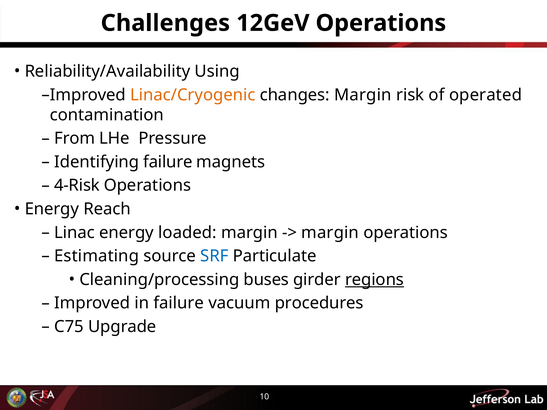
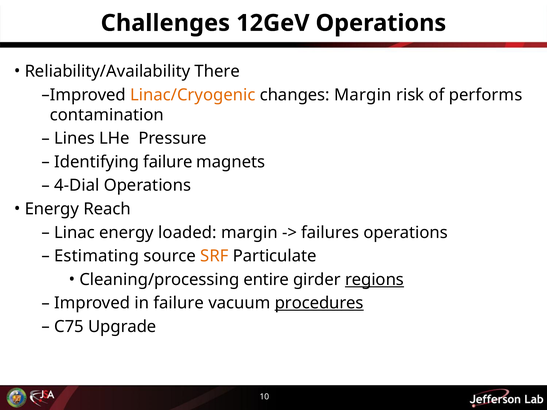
Using: Using -> There
operated: operated -> performs
From: From -> Lines
4-Risk: 4-Risk -> 4-Dial
margin at (330, 233): margin -> failures
SRF colour: blue -> orange
buses: buses -> entire
procedures underline: none -> present
